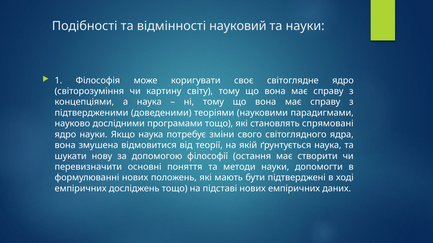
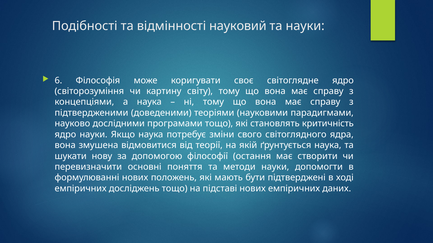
1: 1 -> 6
спрямовані: спрямовані -> критичність
